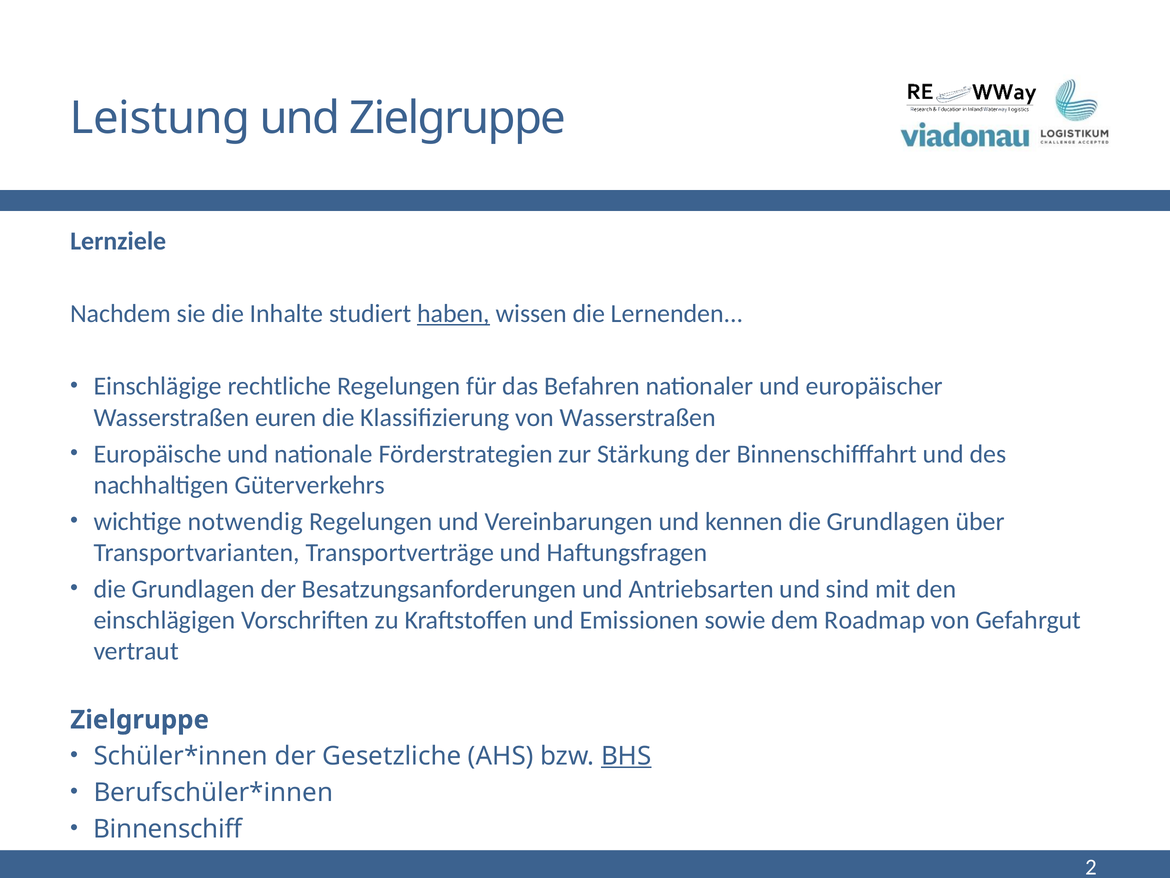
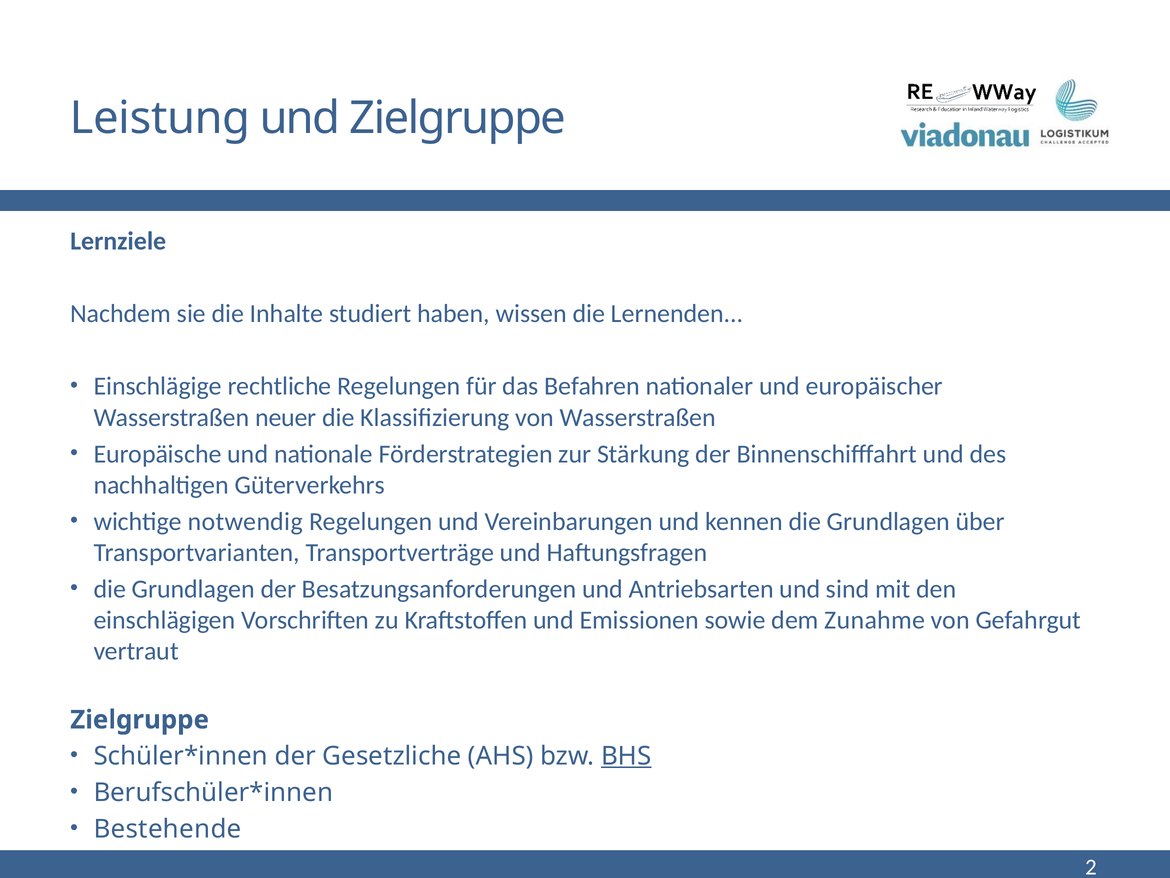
haben underline: present -> none
euren: euren -> neuer
Roadmap: Roadmap -> Zunahme
Binnenschiff: Binnenschiff -> Bestehende
